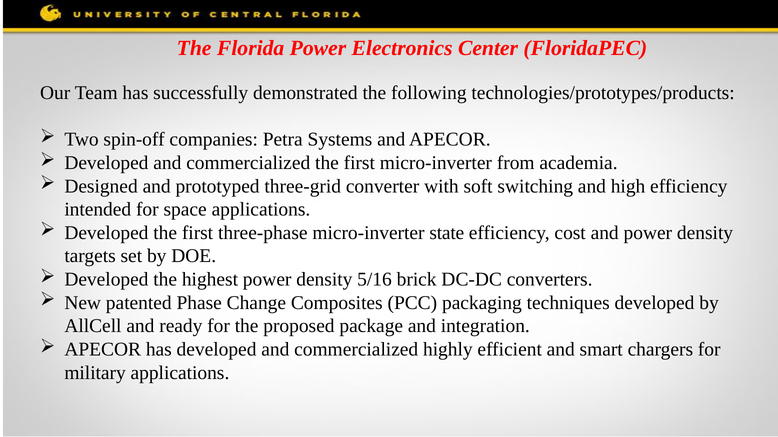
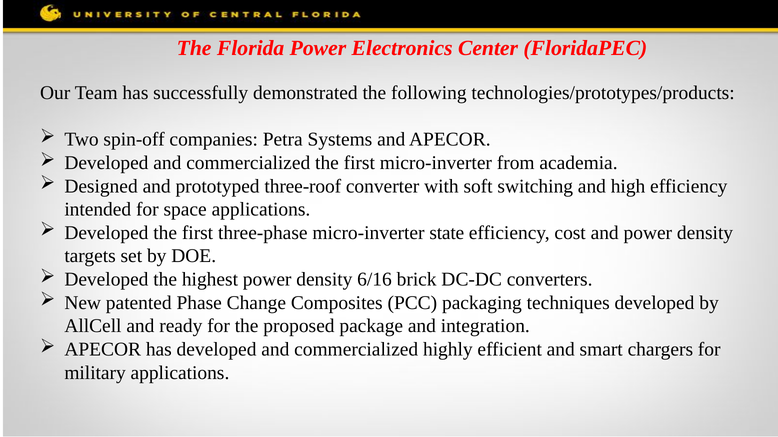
three-grid: three-grid -> three-roof
5/16: 5/16 -> 6/16
